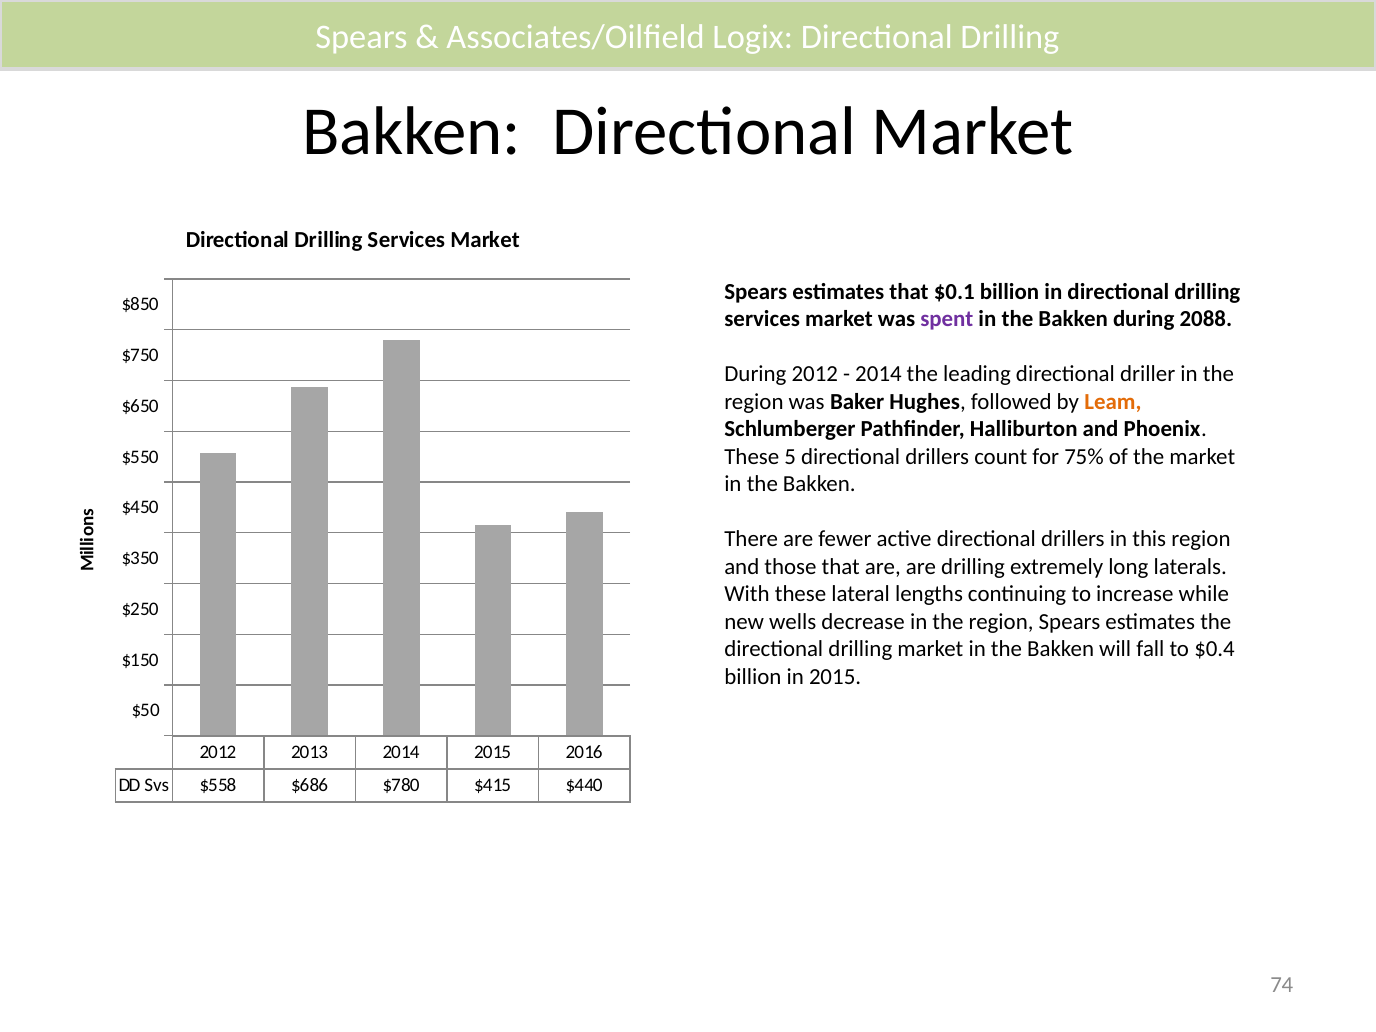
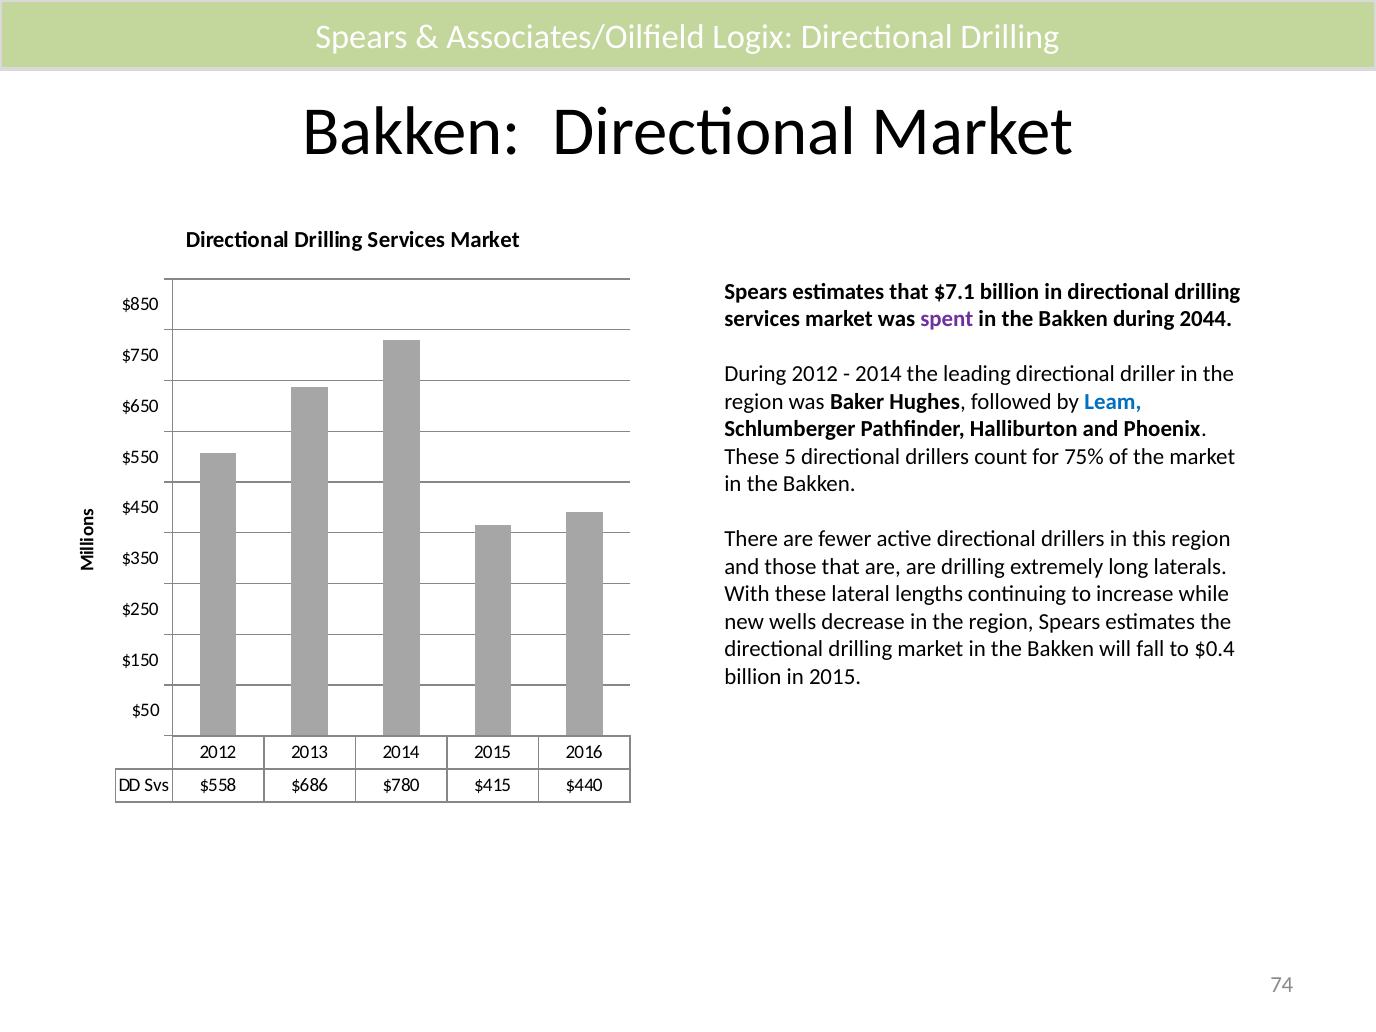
$0.1: $0.1 -> $7.1
2088: 2088 -> 2044
Leam colour: orange -> blue
